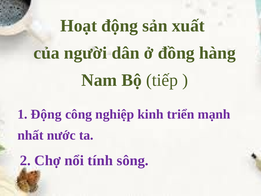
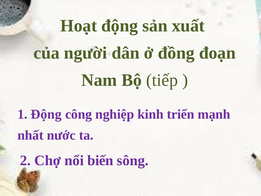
hàng: hàng -> đoạn
tính: tính -> biến
